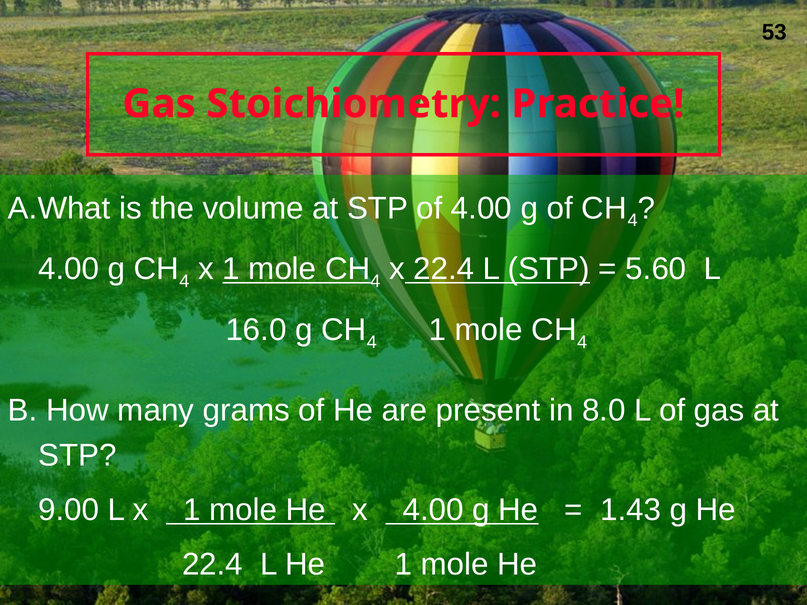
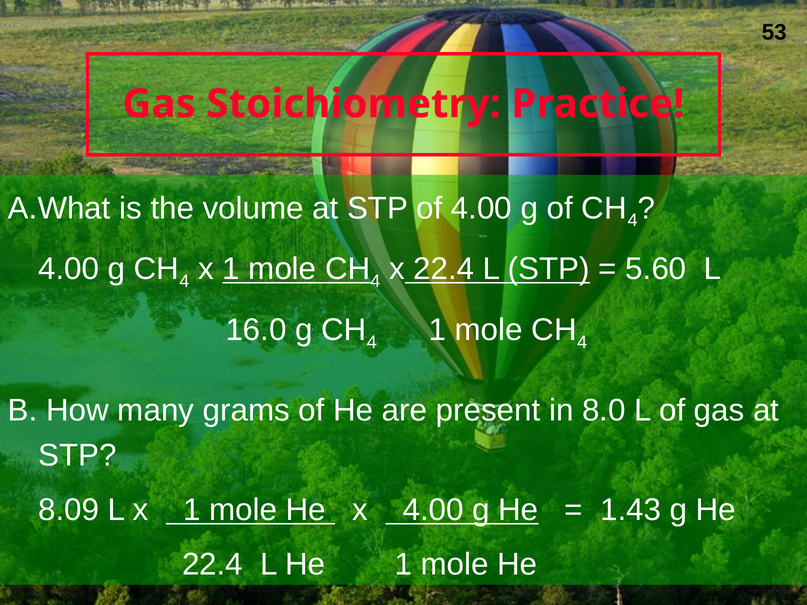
9.00: 9.00 -> 8.09
